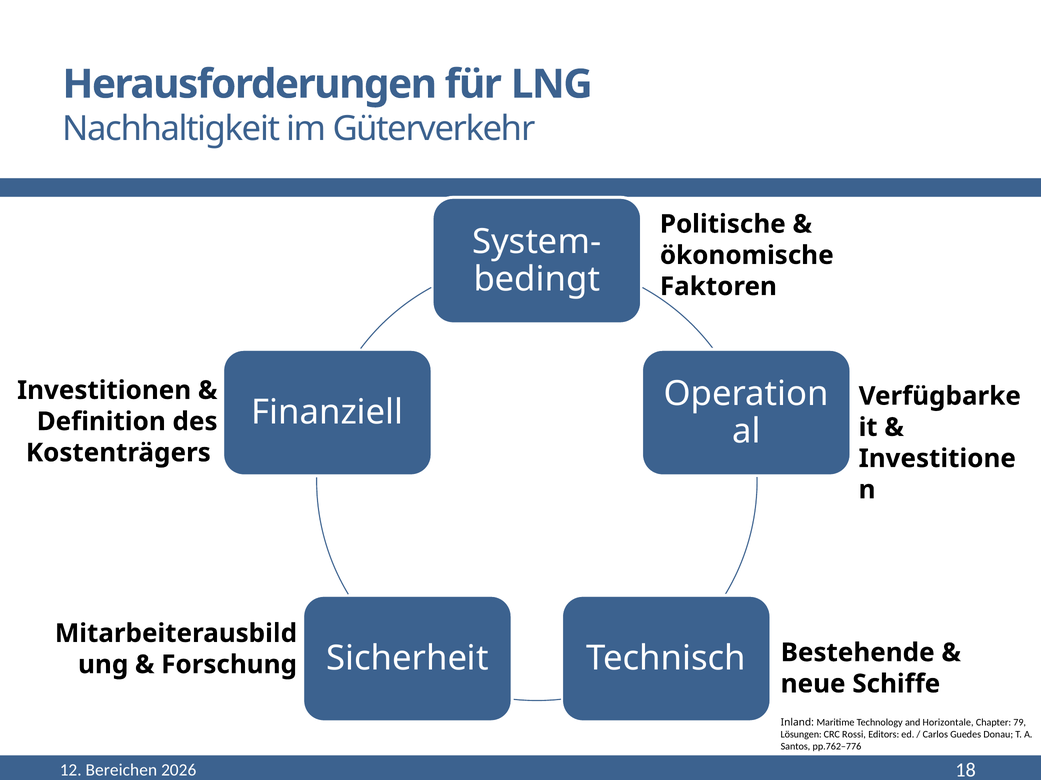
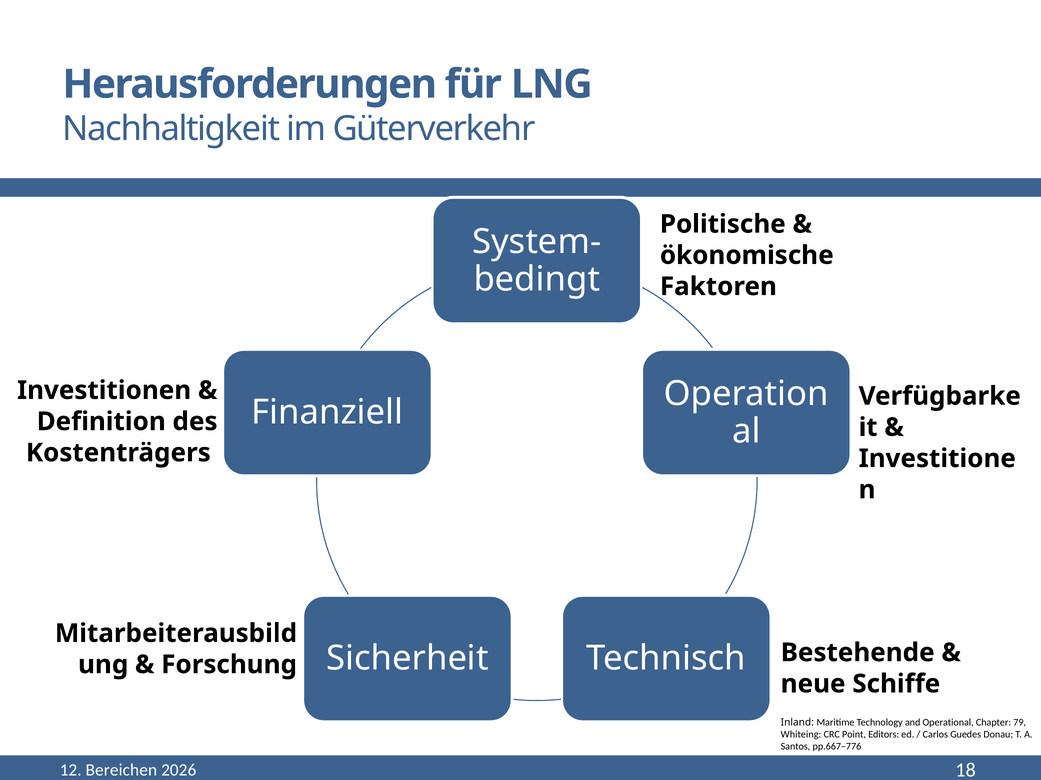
Horizontale: Horizontale -> Operational
Lösungen: Lösungen -> Whiteing
Rossi: Rossi -> Point
pp.762–776: pp.762–776 -> pp.667–776
